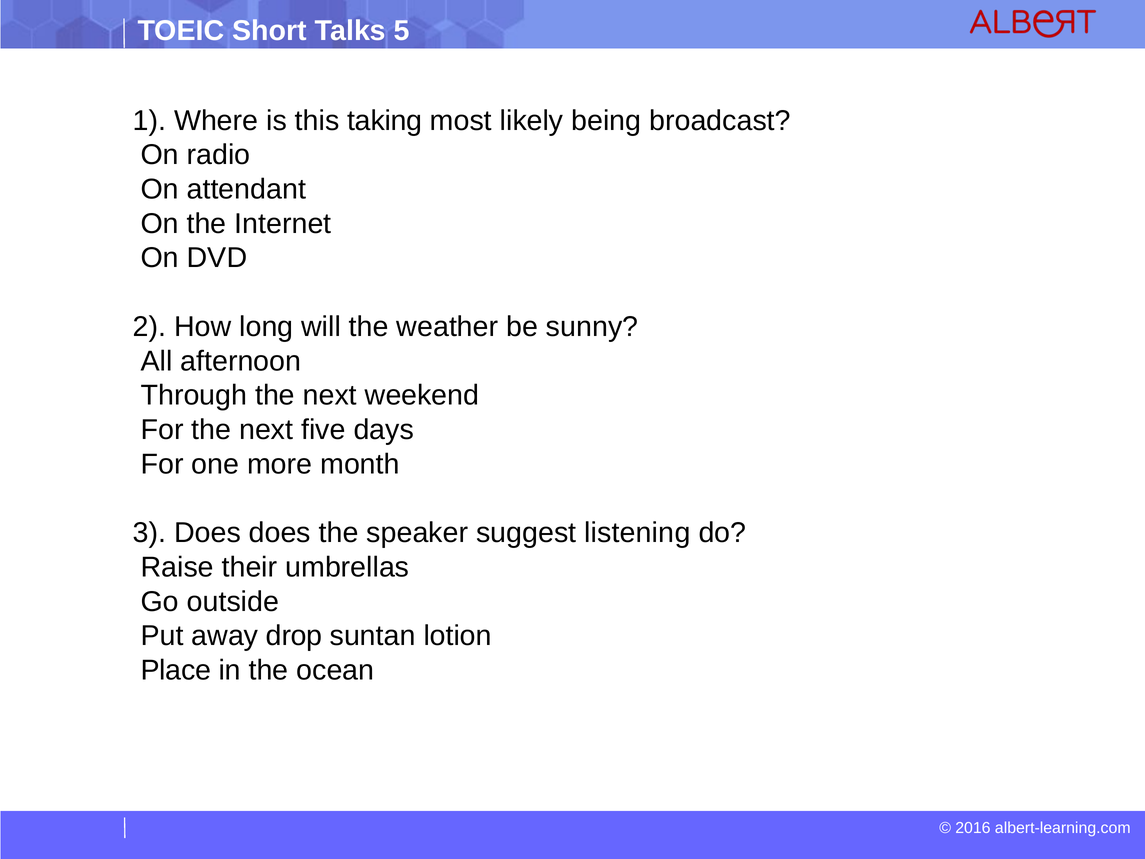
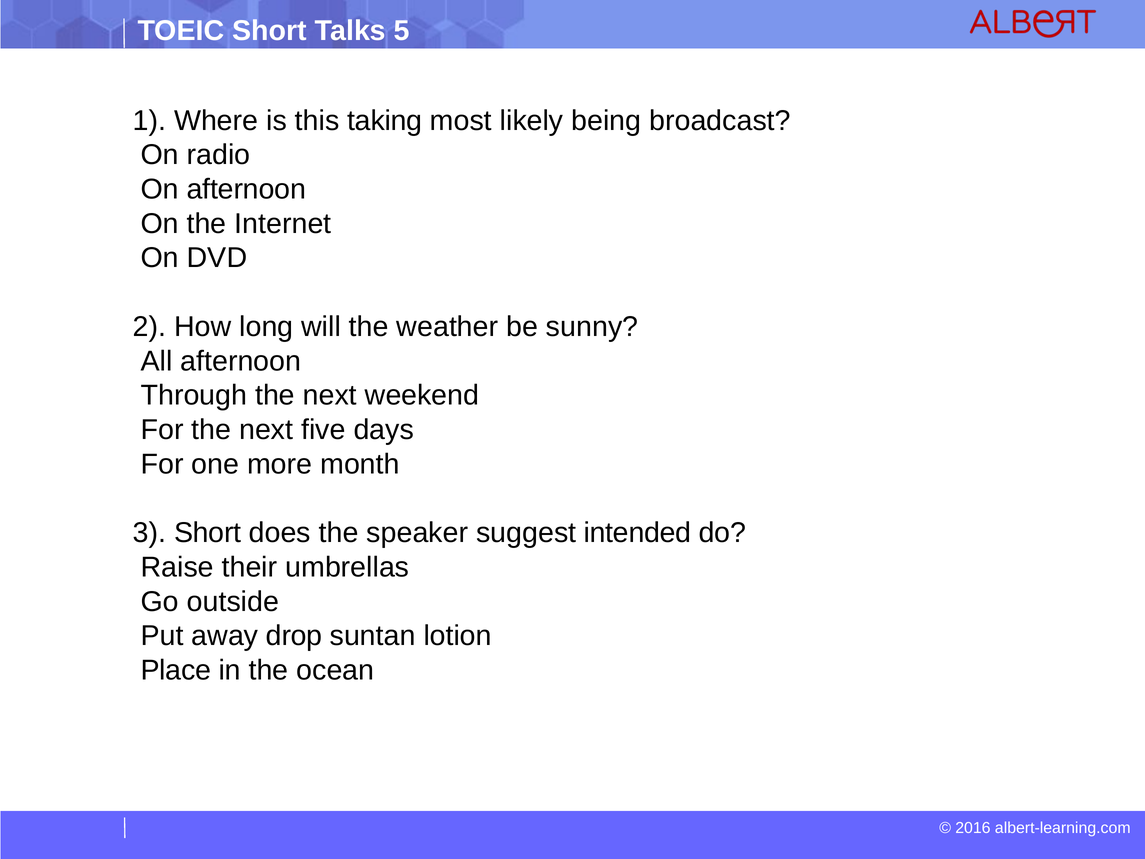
On attendant: attendant -> afternoon
3 Does: Does -> Short
listening: listening -> intended
